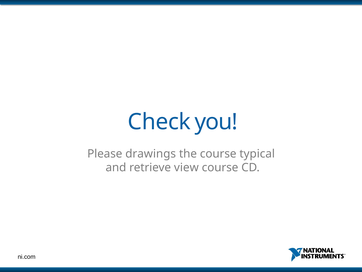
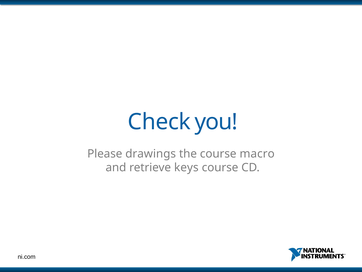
typical: typical -> macro
view: view -> keys
